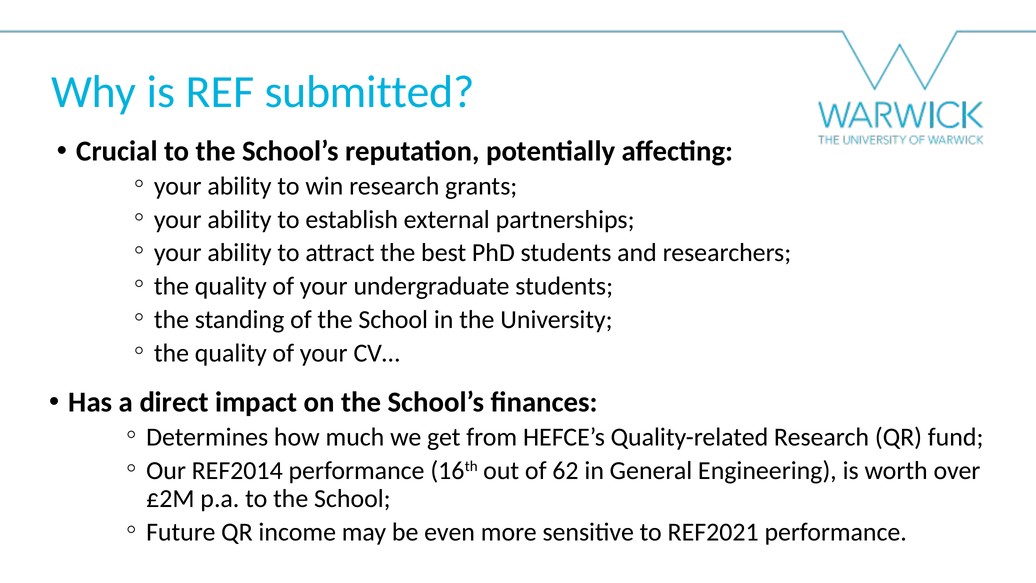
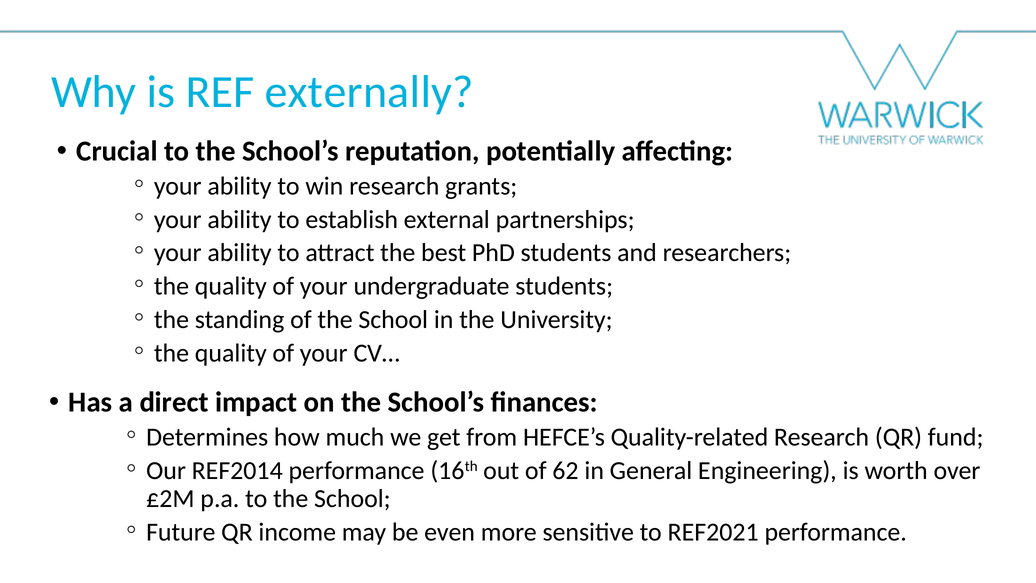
submitted: submitted -> externally
